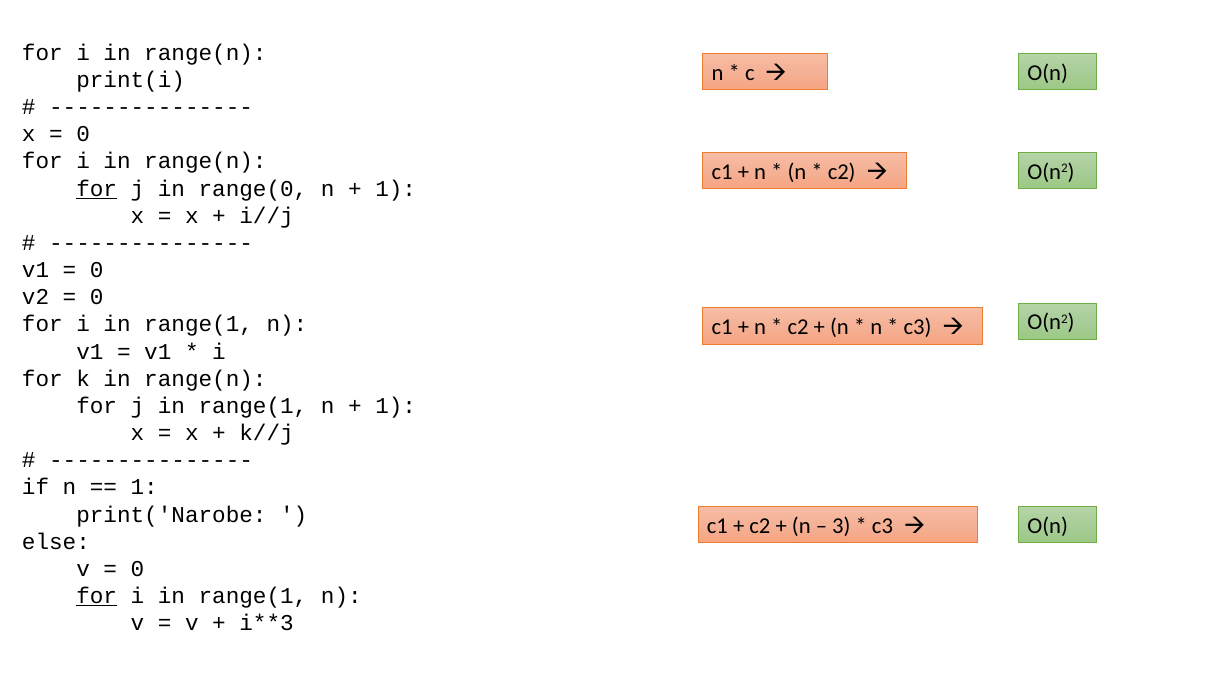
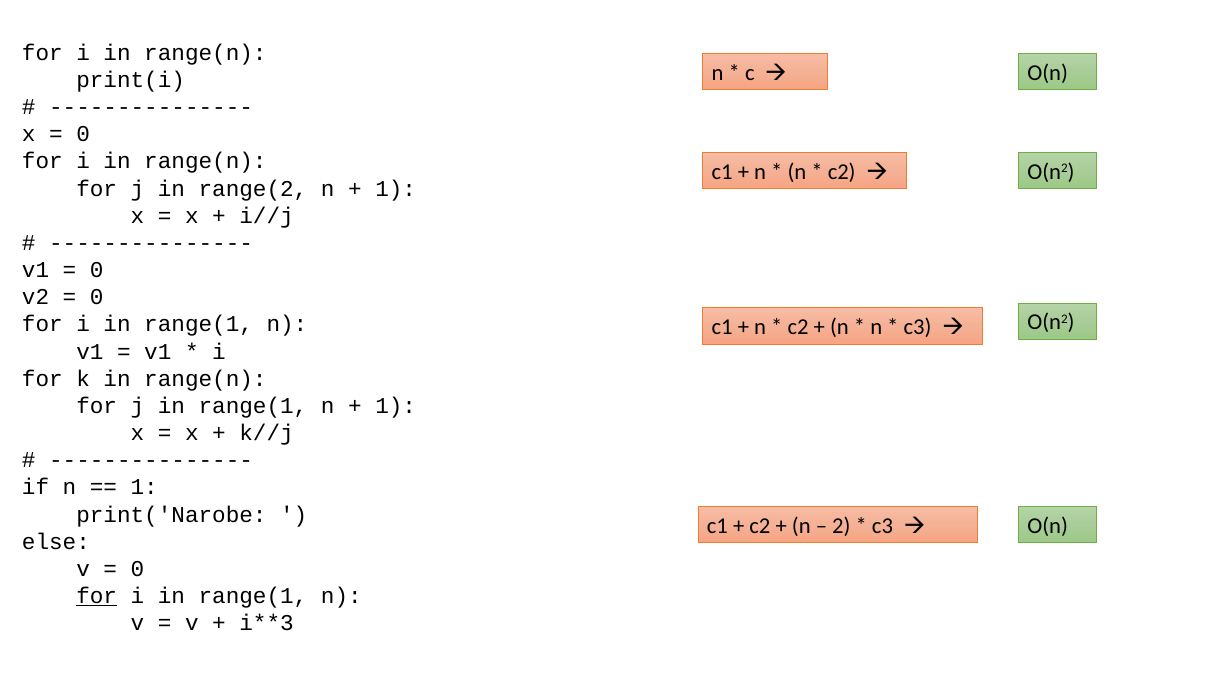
for at (97, 189) underline: present -> none
range(0: range(0 -> range(2
3: 3 -> 2
